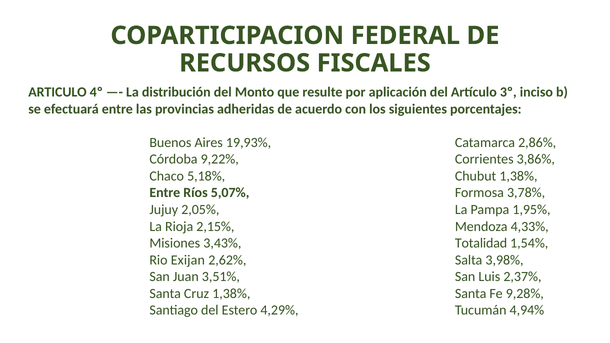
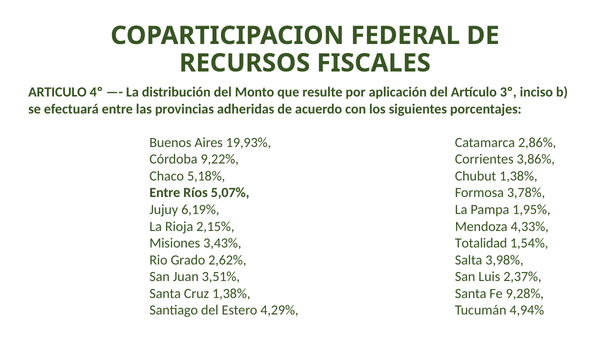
2,05%: 2,05% -> 6,19%
Exijan: Exijan -> Grado
